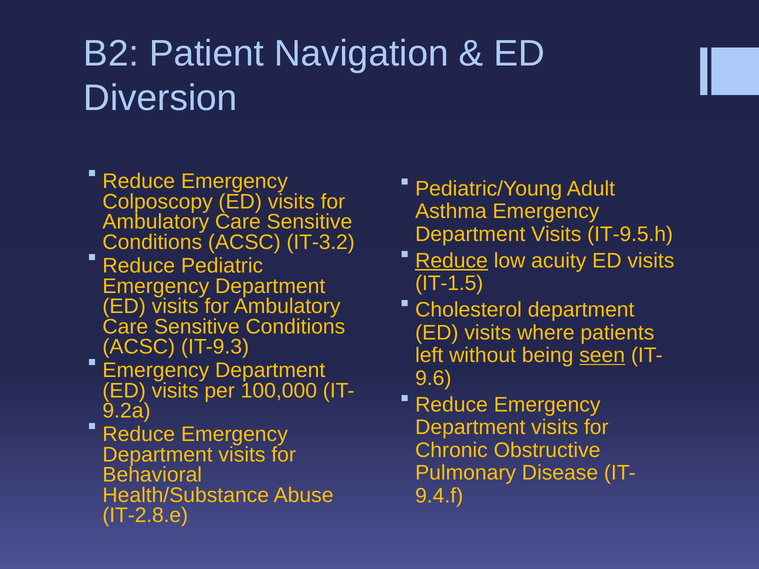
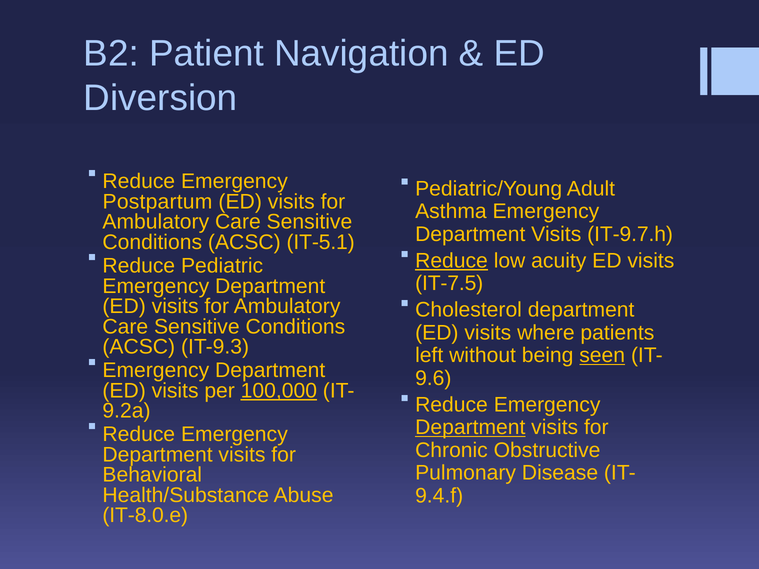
Colposcopy: Colposcopy -> Postpartum
IT-9.5.h: IT-9.5.h -> IT-9.7.h
IT-3.2: IT-3.2 -> IT-5.1
IT-1.5: IT-1.5 -> IT-7.5
100,000 underline: none -> present
Department at (470, 428) underline: none -> present
IT-2.8.e: IT-2.8.e -> IT-8.0.e
